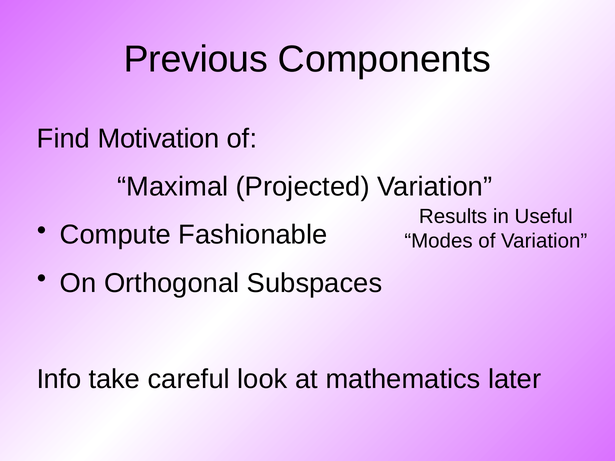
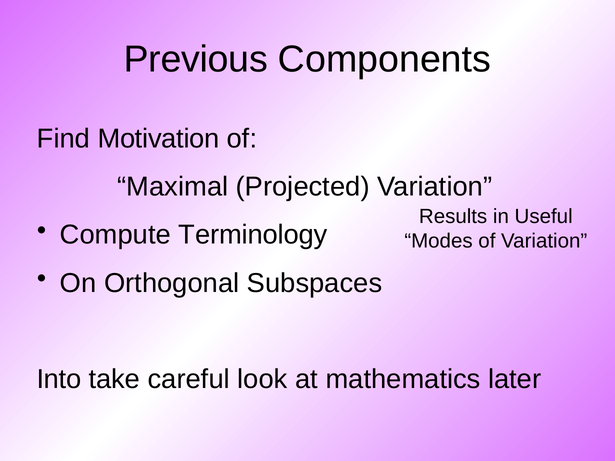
Fashionable: Fashionable -> Terminology
Info: Info -> Into
